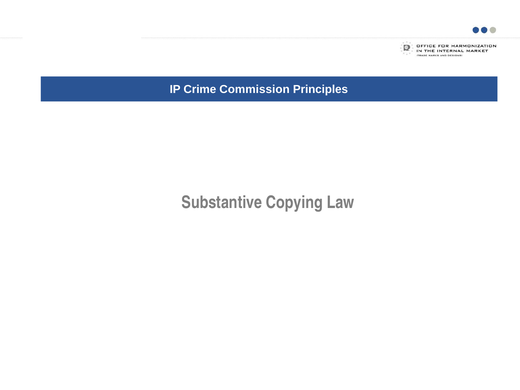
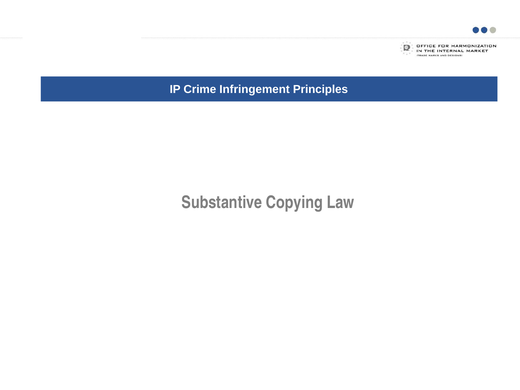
Commission: Commission -> Infringement
